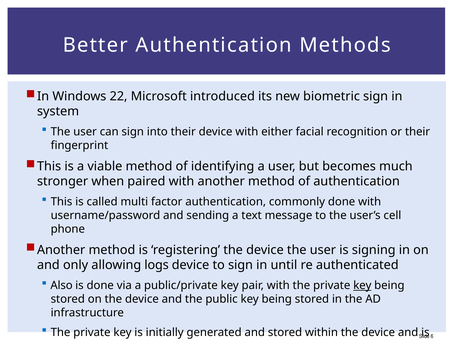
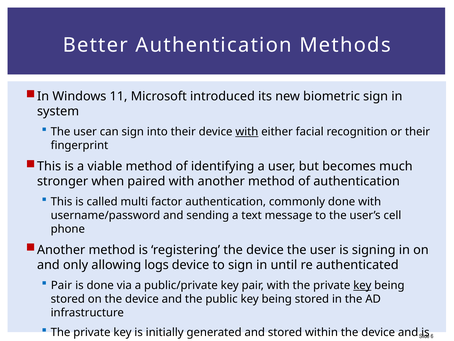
22: 22 -> 11
with at (247, 132) underline: none -> present
Also at (62, 285): Also -> Pair
